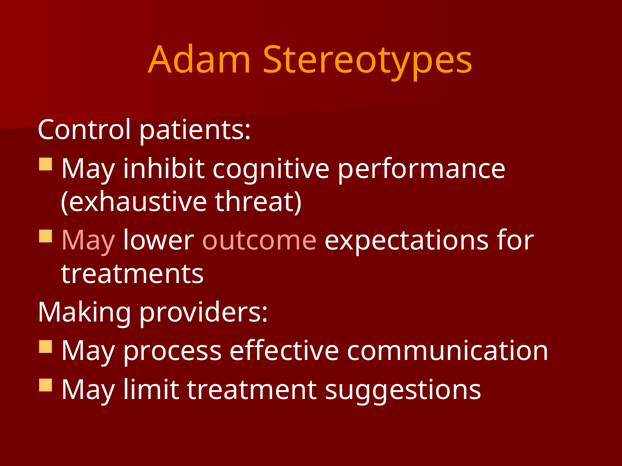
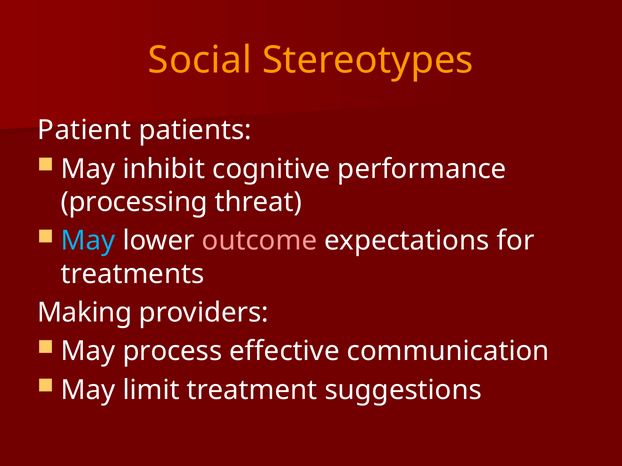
Adam: Adam -> Social
Control: Control -> Patient
exhaustive: exhaustive -> processing
May at (88, 241) colour: pink -> light blue
